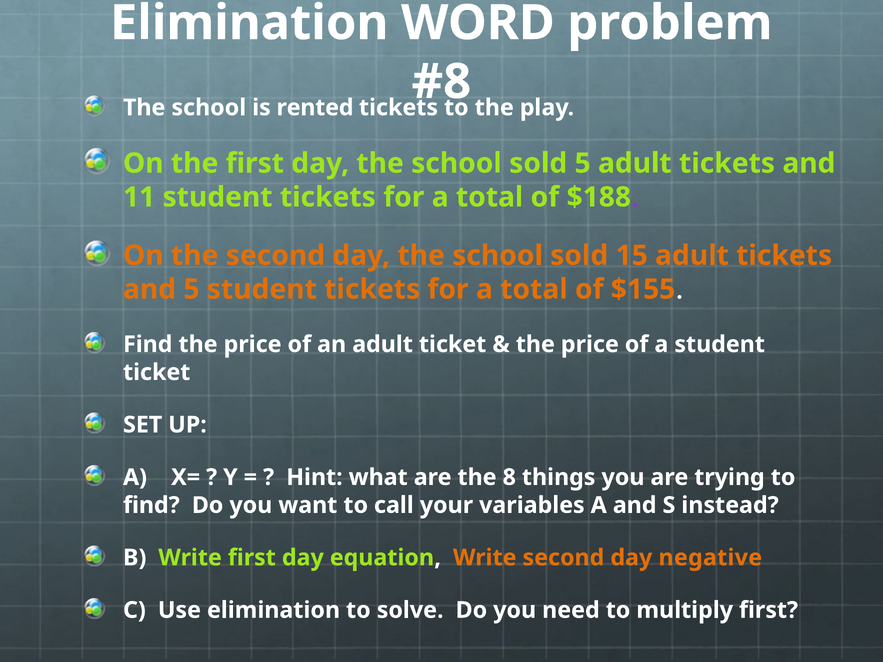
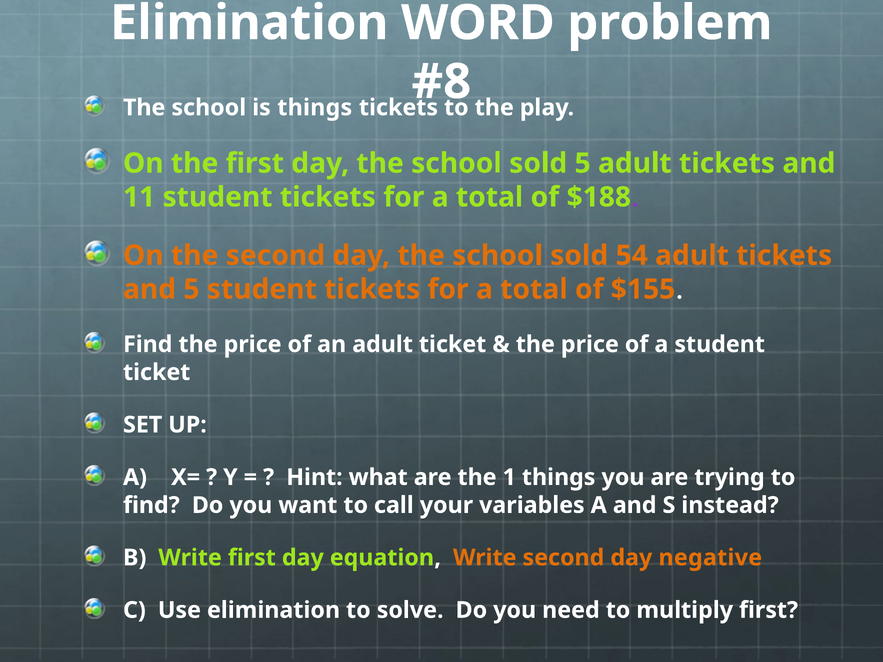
is rented: rented -> things
15: 15 -> 54
8: 8 -> 1
